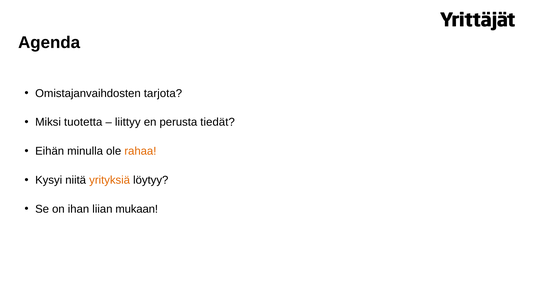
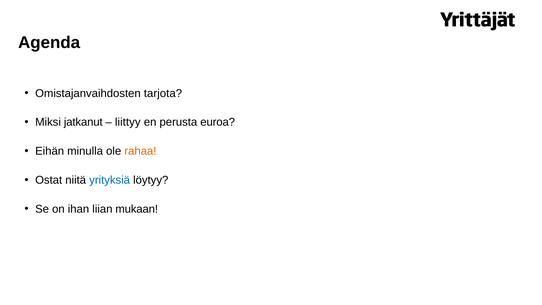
tuotetta: tuotetta -> jatkanut
tiedät: tiedät -> euroa
Kysyi: Kysyi -> Ostat
yrityksiä colour: orange -> blue
